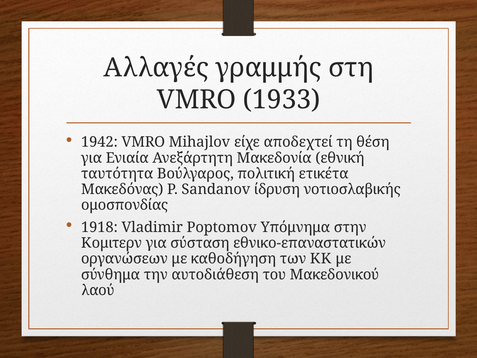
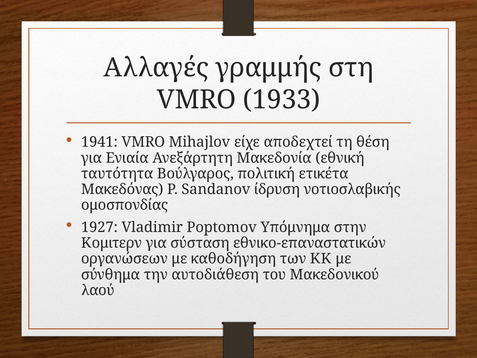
1942: 1942 -> 1941
1918: 1918 -> 1927
